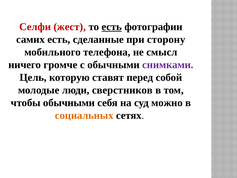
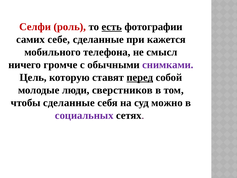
жест: жест -> роль
самих есть: есть -> себе
сторону: сторону -> кажется
перед underline: none -> present
чтобы обычными: обычными -> сделанные
социальных colour: orange -> purple
